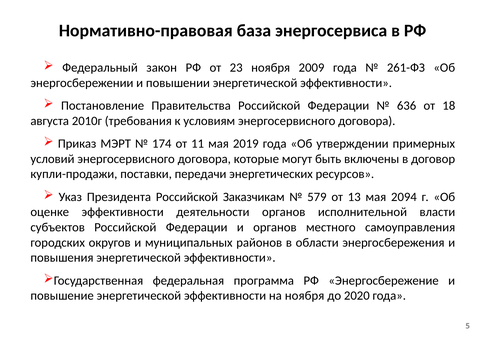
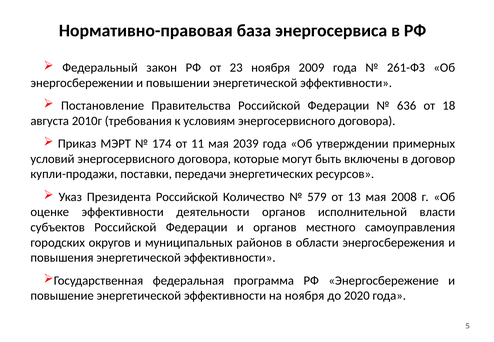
2019: 2019 -> 2039
Заказчикам: Заказчикам -> Количество
2094: 2094 -> 2008
